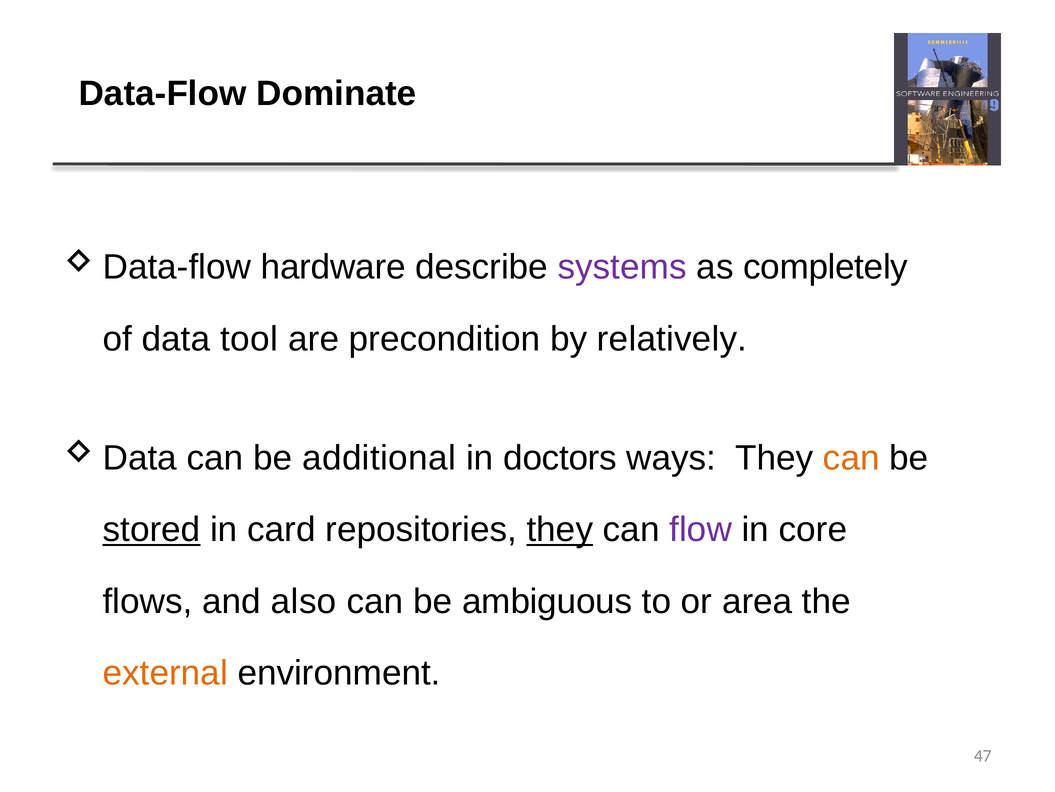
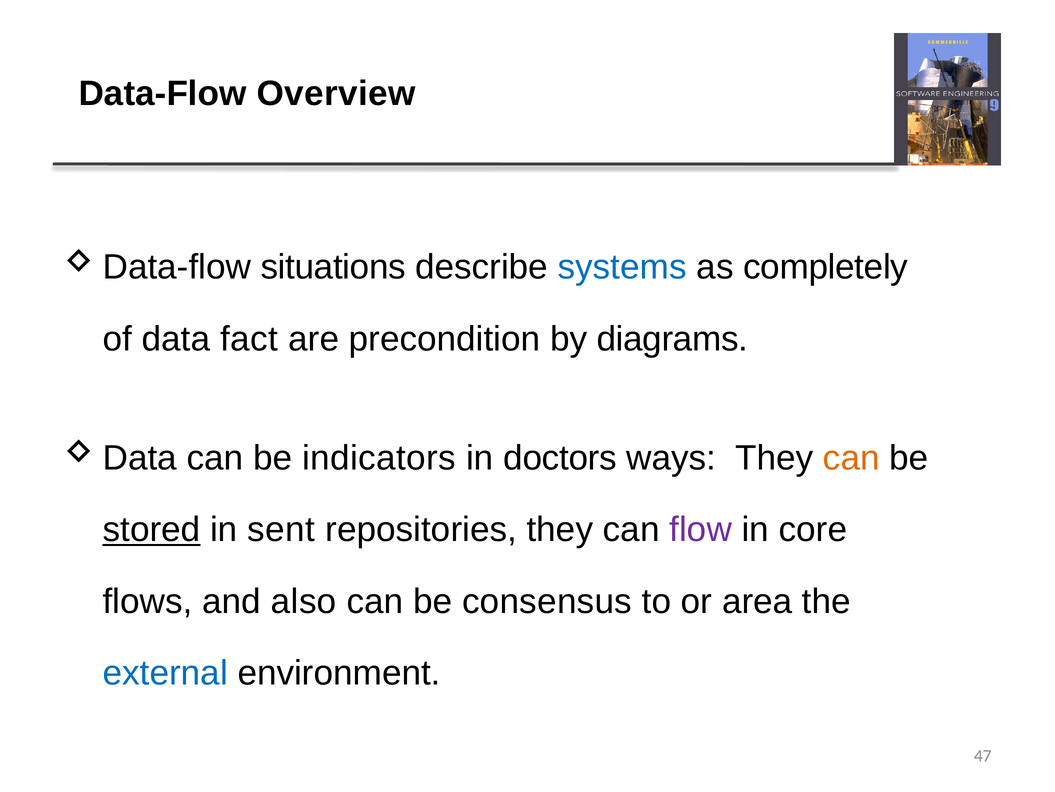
Dominate: Dominate -> Overview
hardware: hardware -> situations
systems colour: purple -> blue
tool: tool -> fact
relatively: relatively -> diagrams
additional: additional -> indicators
card: card -> sent
they at (560, 529) underline: present -> none
ambiguous: ambiguous -> consensus
external colour: orange -> blue
